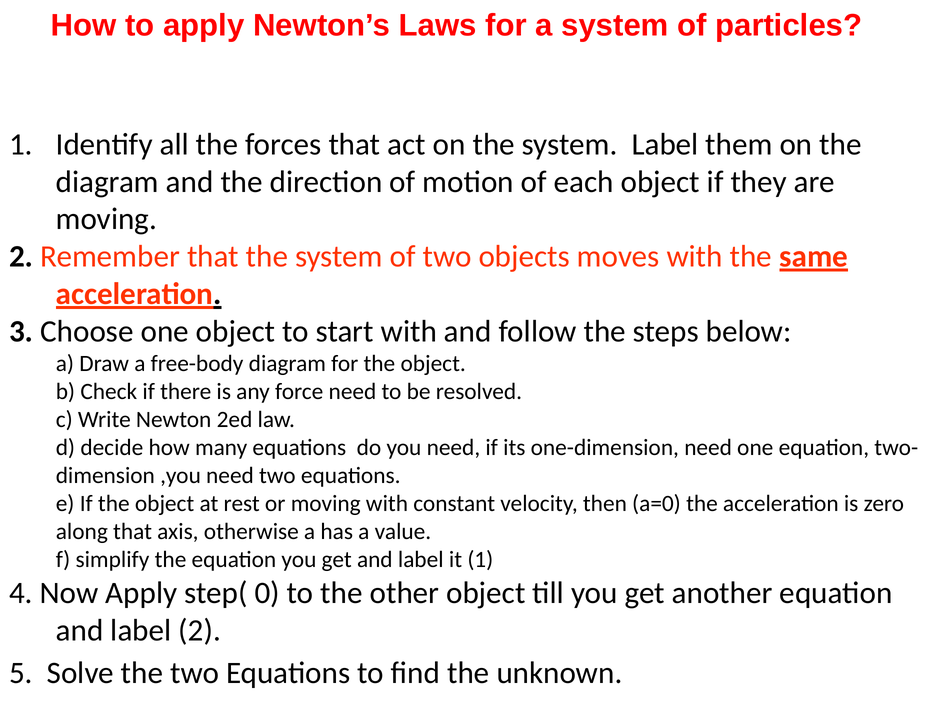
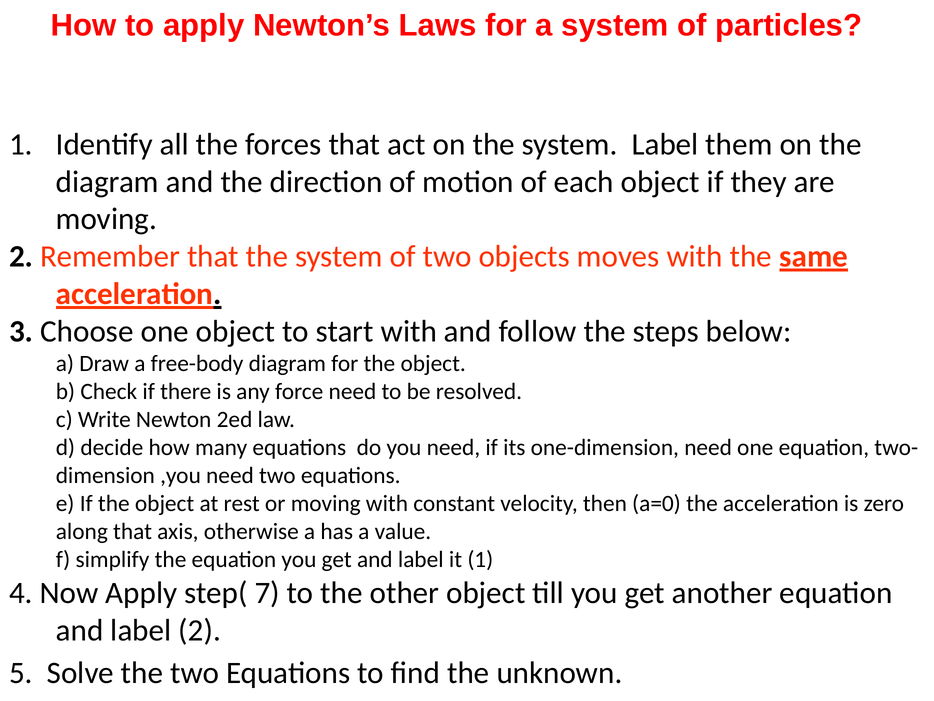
0: 0 -> 7
